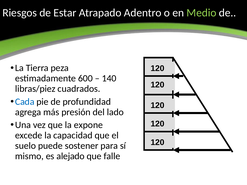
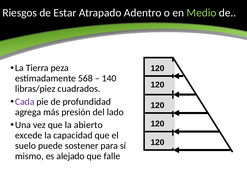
600: 600 -> 568
Cada colour: blue -> purple
expone: expone -> abierto
